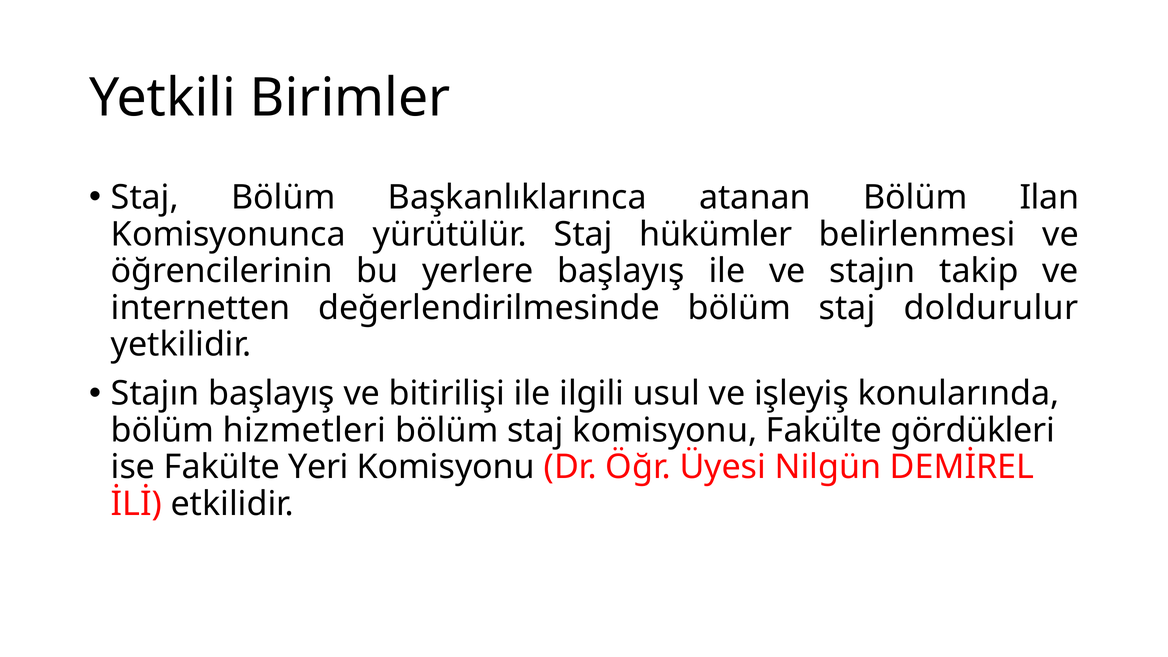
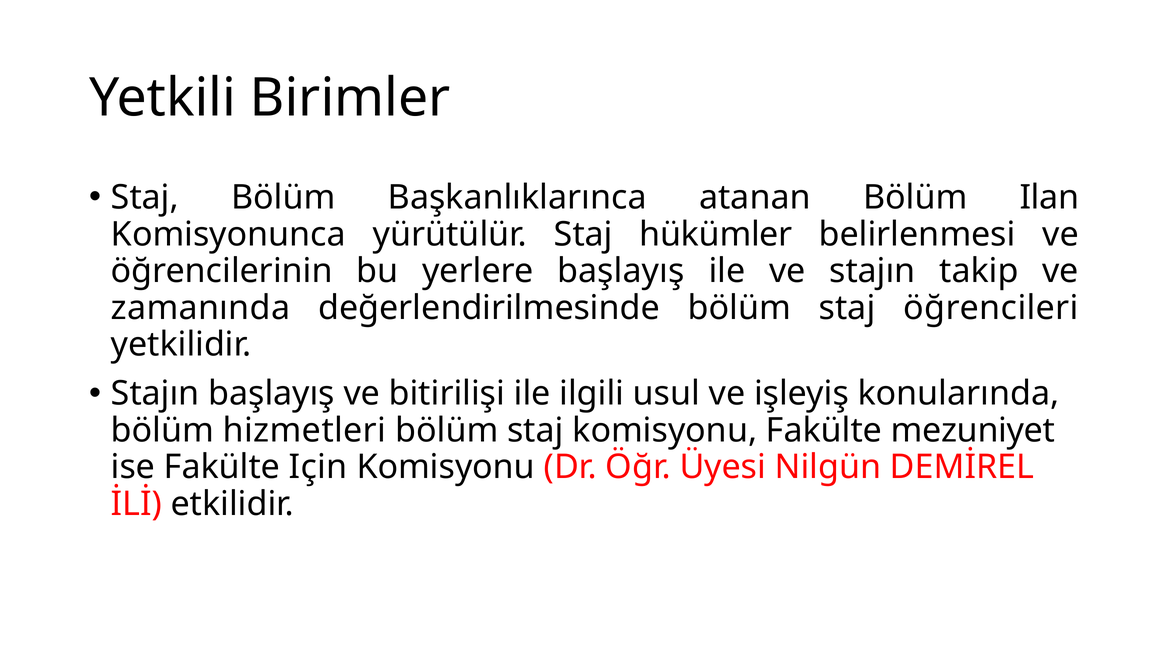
internetten: internetten -> zamanında
doldurulur: doldurulur -> öğrencileri
gördükleri: gördükleri -> mezuniyet
Yeri: Yeri -> Için
